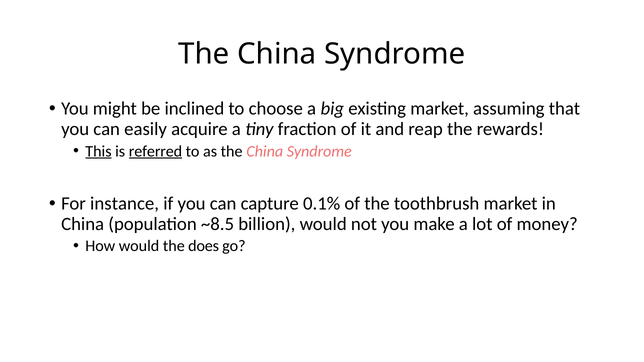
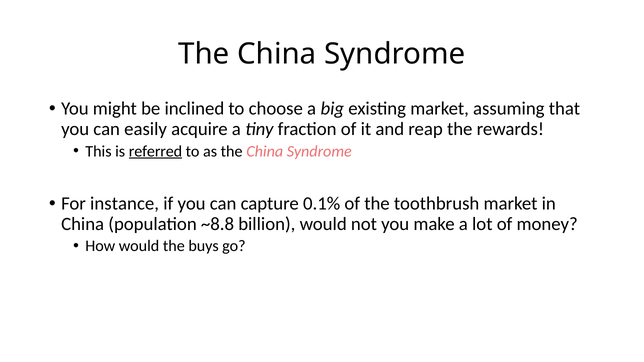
This underline: present -> none
~8.5: ~8.5 -> ~8.8
does: does -> buys
